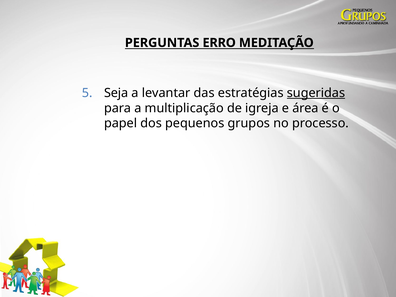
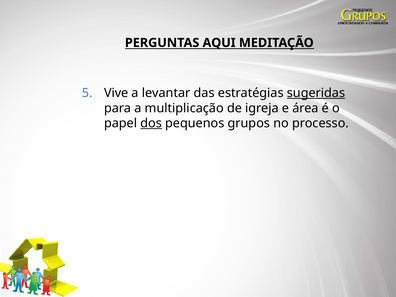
ERRO: ERRO -> AQUI
Seja: Seja -> Vive
dos underline: none -> present
